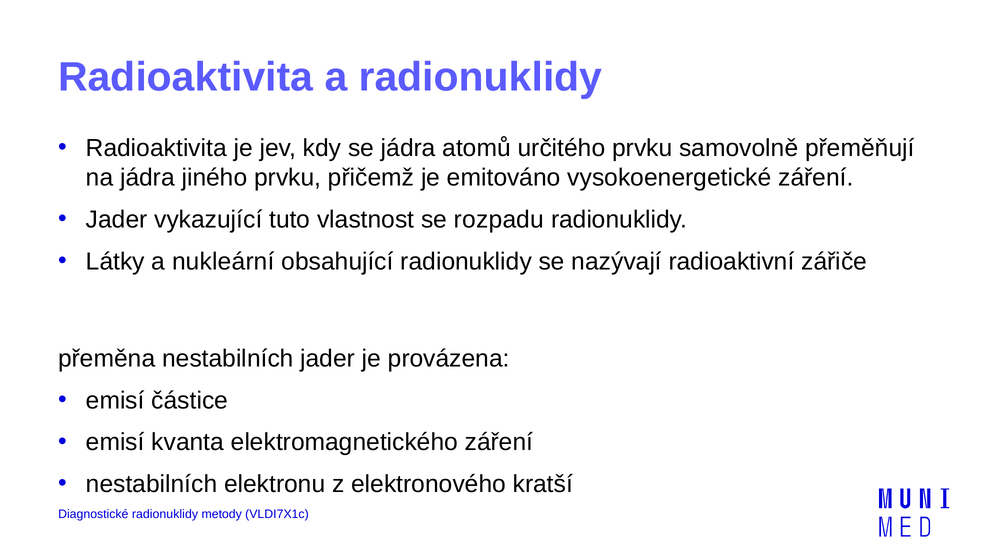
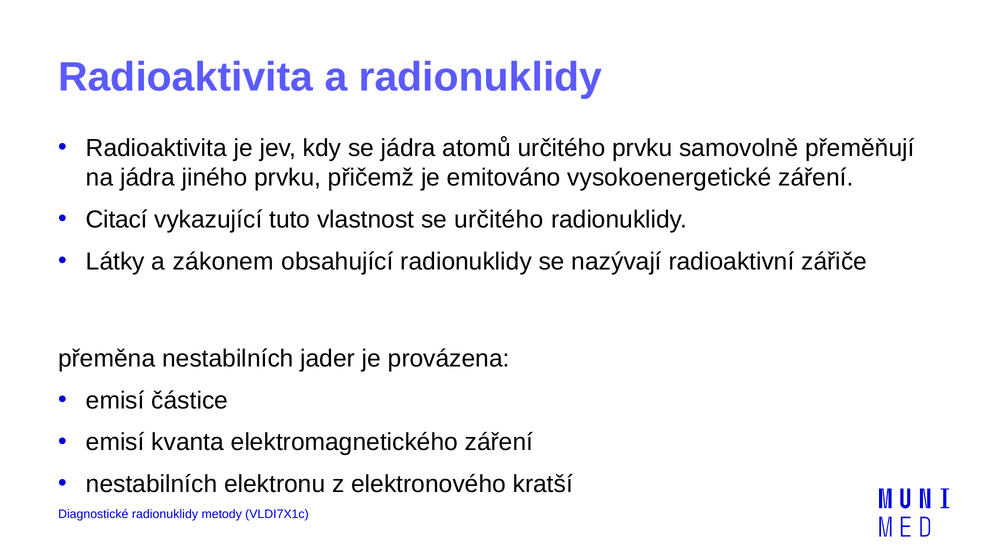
Jader at (117, 220): Jader -> Citací
se rozpadu: rozpadu -> určitého
nukleární: nukleární -> zákonem
